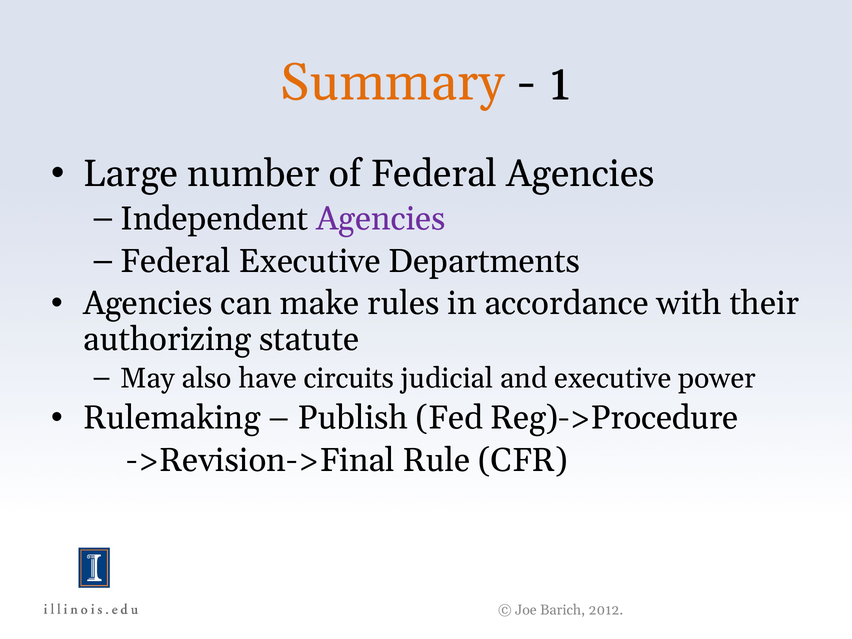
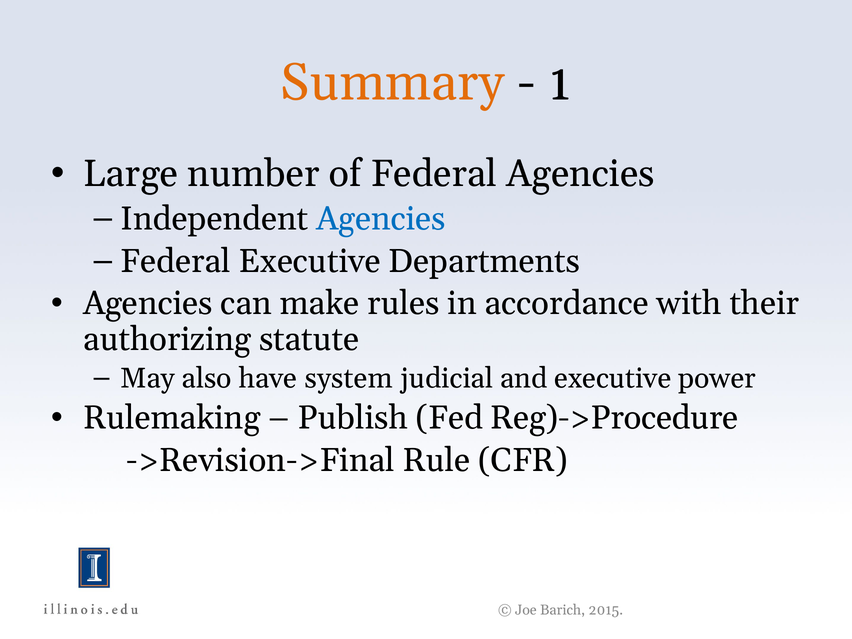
Agencies at (381, 219) colour: purple -> blue
circuits: circuits -> system
2012: 2012 -> 2015
